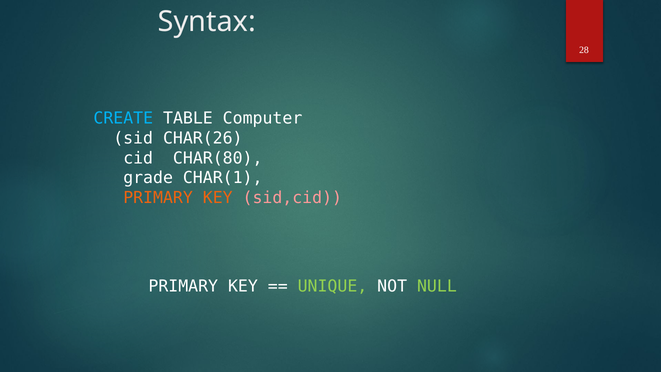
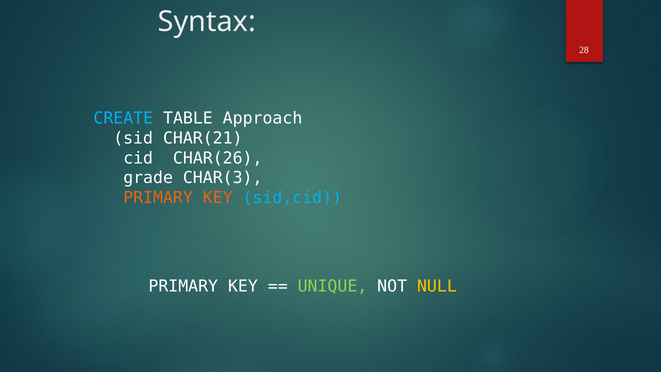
Computer: Computer -> Approach
CHAR(26: CHAR(26 -> CHAR(21
CHAR(80: CHAR(80 -> CHAR(26
CHAR(1: CHAR(1 -> CHAR(3
sid,cid colour: pink -> light blue
NULL colour: light green -> yellow
